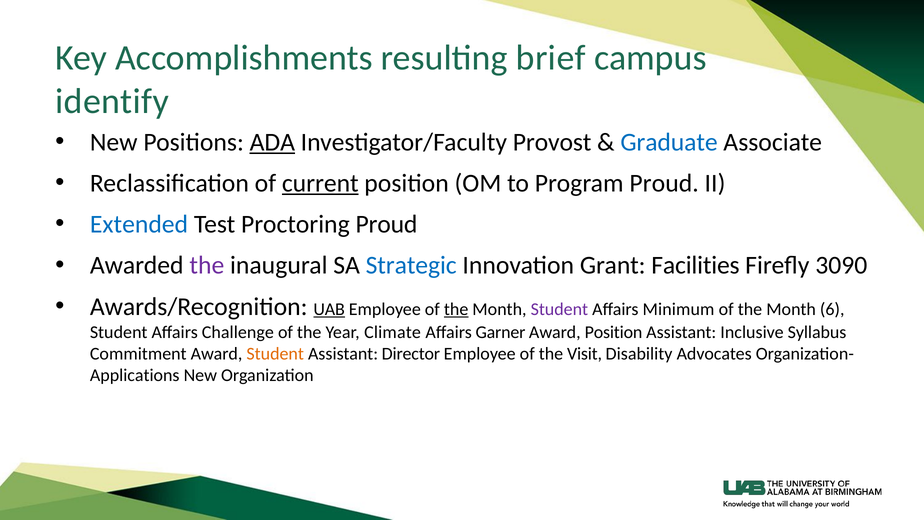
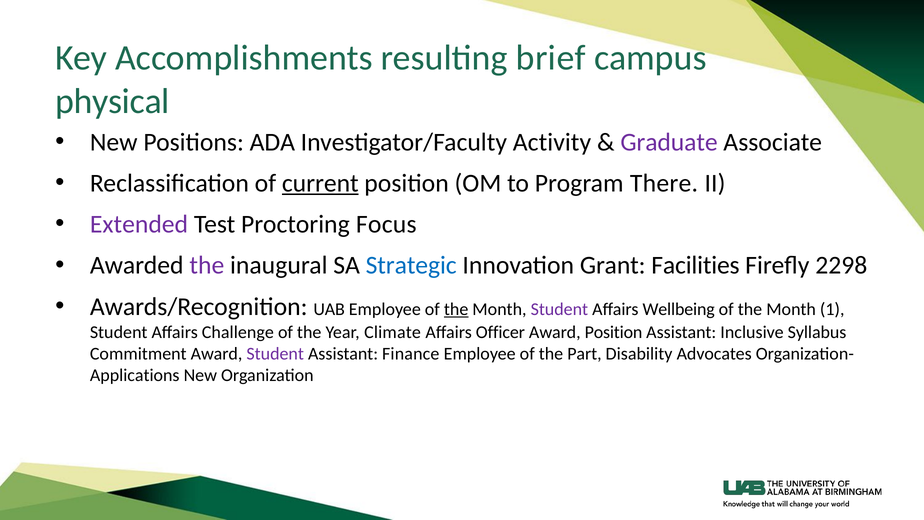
identify: identify -> physical
ADA underline: present -> none
Provost: Provost -> Activity
Graduate colour: blue -> purple
Program Proud: Proud -> There
Extended colour: blue -> purple
Proctoring Proud: Proud -> Focus
3090: 3090 -> 2298
UAB underline: present -> none
Minimum: Minimum -> Wellbeing
6: 6 -> 1
Garner: Garner -> Officer
Student at (275, 354) colour: orange -> purple
Director: Director -> Finance
Visit: Visit -> Part
